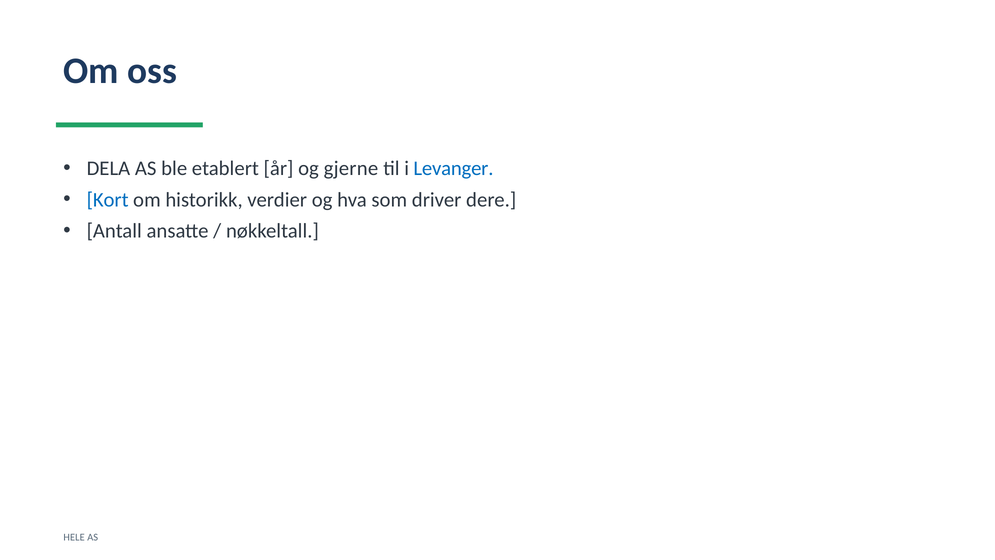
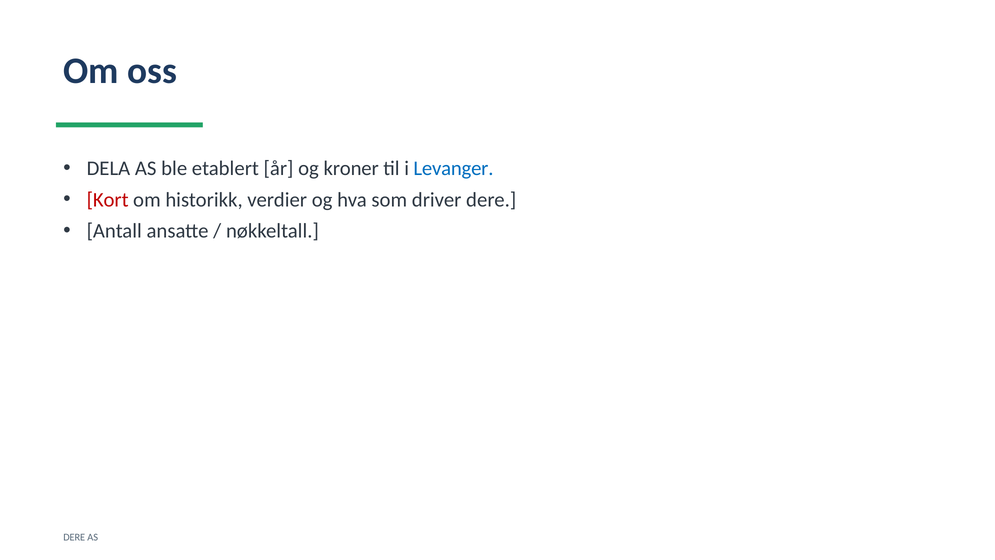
gjerne: gjerne -> kroner
Kort colour: blue -> red
HELE at (74, 537): HELE -> DERE
